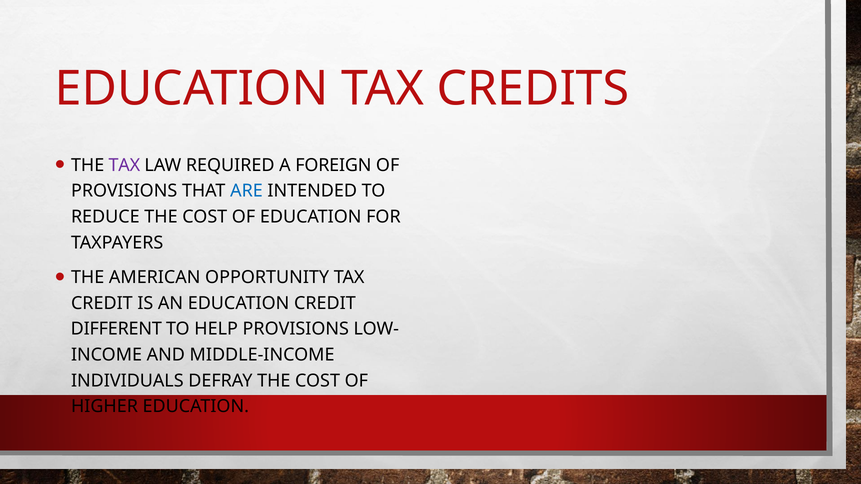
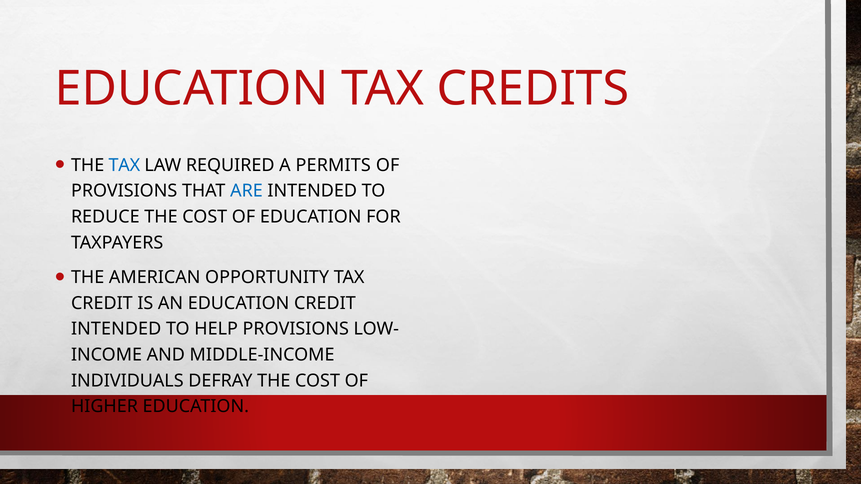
TAX at (124, 165) colour: purple -> blue
FOREIGN: FOREIGN -> PERMITS
DIFFERENT at (116, 329): DIFFERENT -> INTENDED
